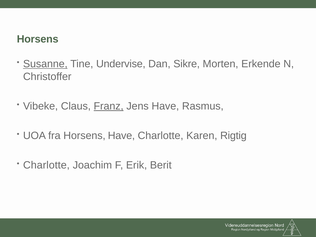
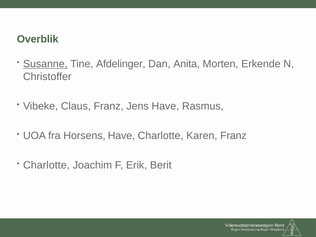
Horsens at (38, 39): Horsens -> Overblik
Undervise: Undervise -> Afdelinger
Sikre: Sikre -> Anita
Franz at (109, 106) underline: present -> none
Karen Rigtig: Rigtig -> Franz
